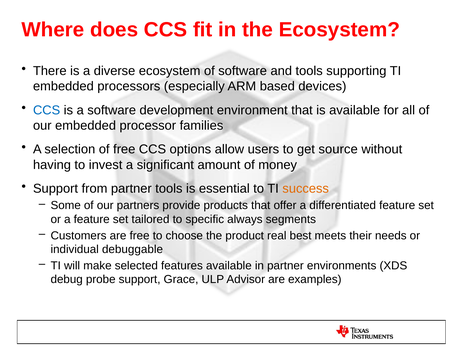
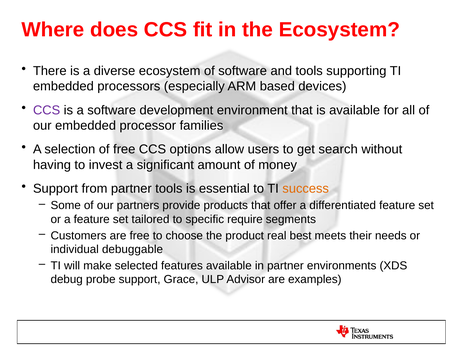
CCS at (47, 110) colour: blue -> purple
source: source -> search
always: always -> require
